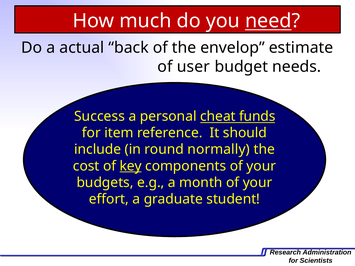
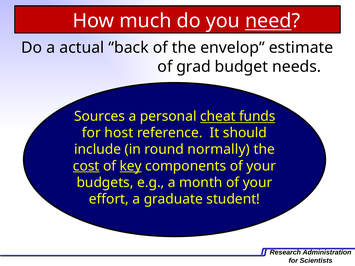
user: user -> grad
Success: Success -> Sources
item: item -> host
cost underline: none -> present
